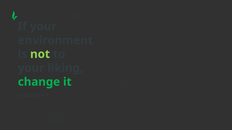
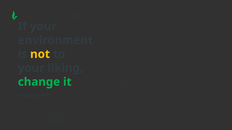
not colour: light green -> yellow
